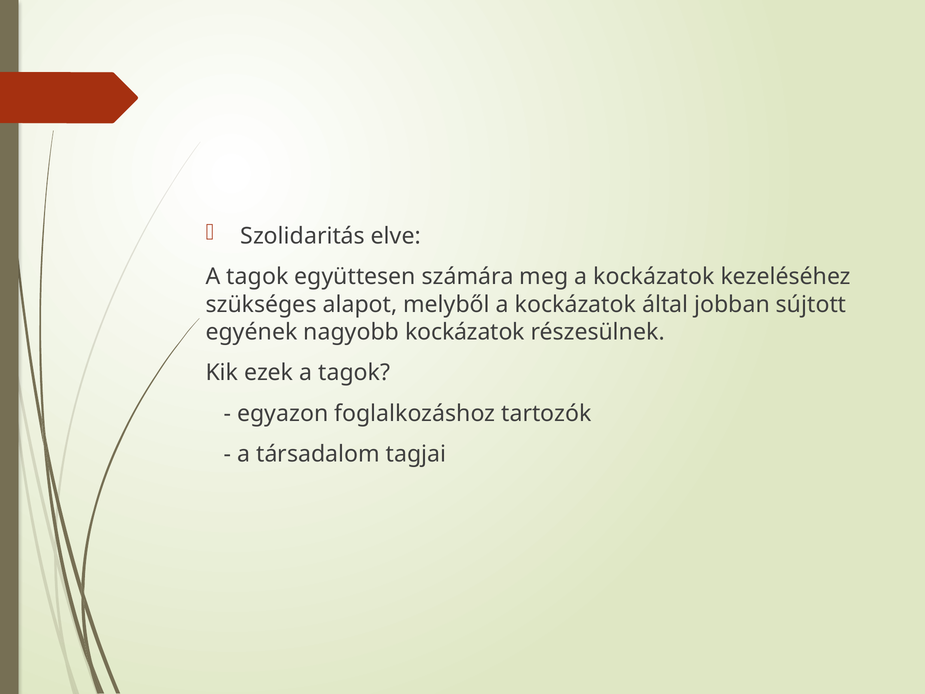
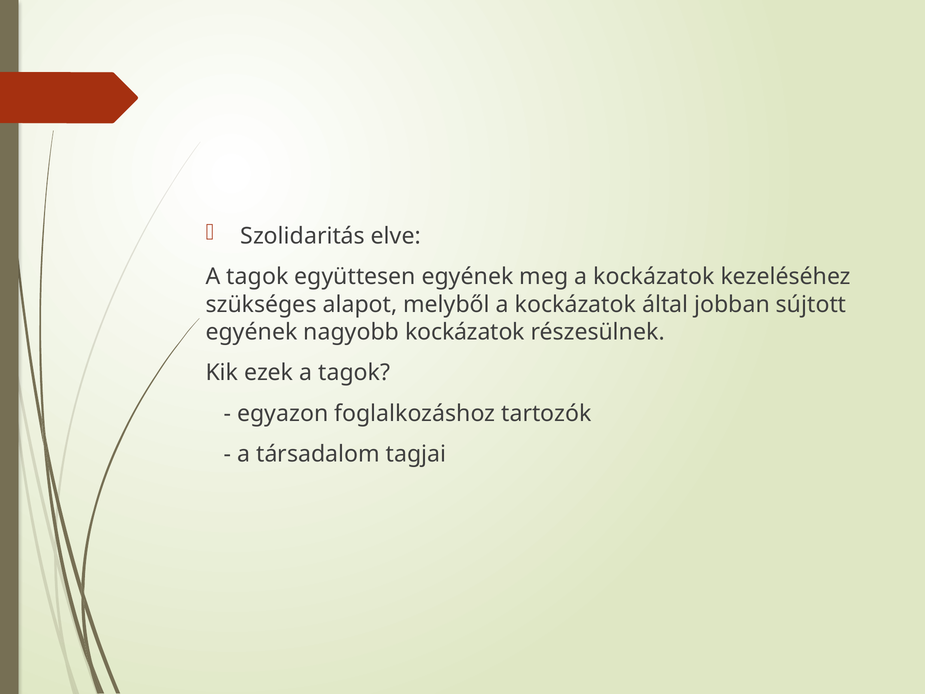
együttesen számára: számára -> egyének
